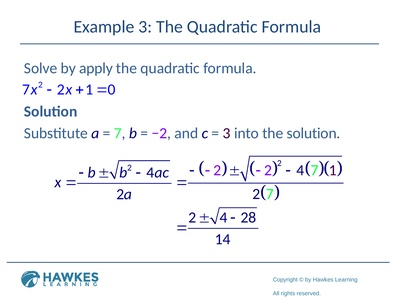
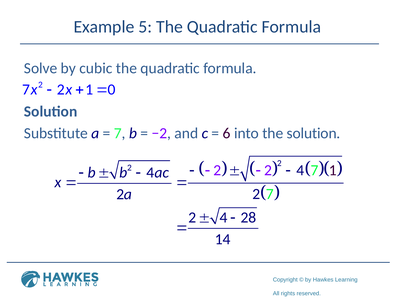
Example 3: 3 -> 5
apply: apply -> cubic
3 at (227, 133): 3 -> 6
